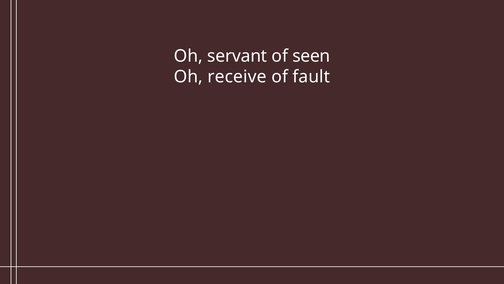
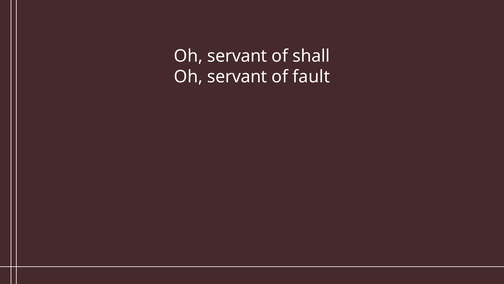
seen: seen -> shall
receive at (237, 77): receive -> servant
